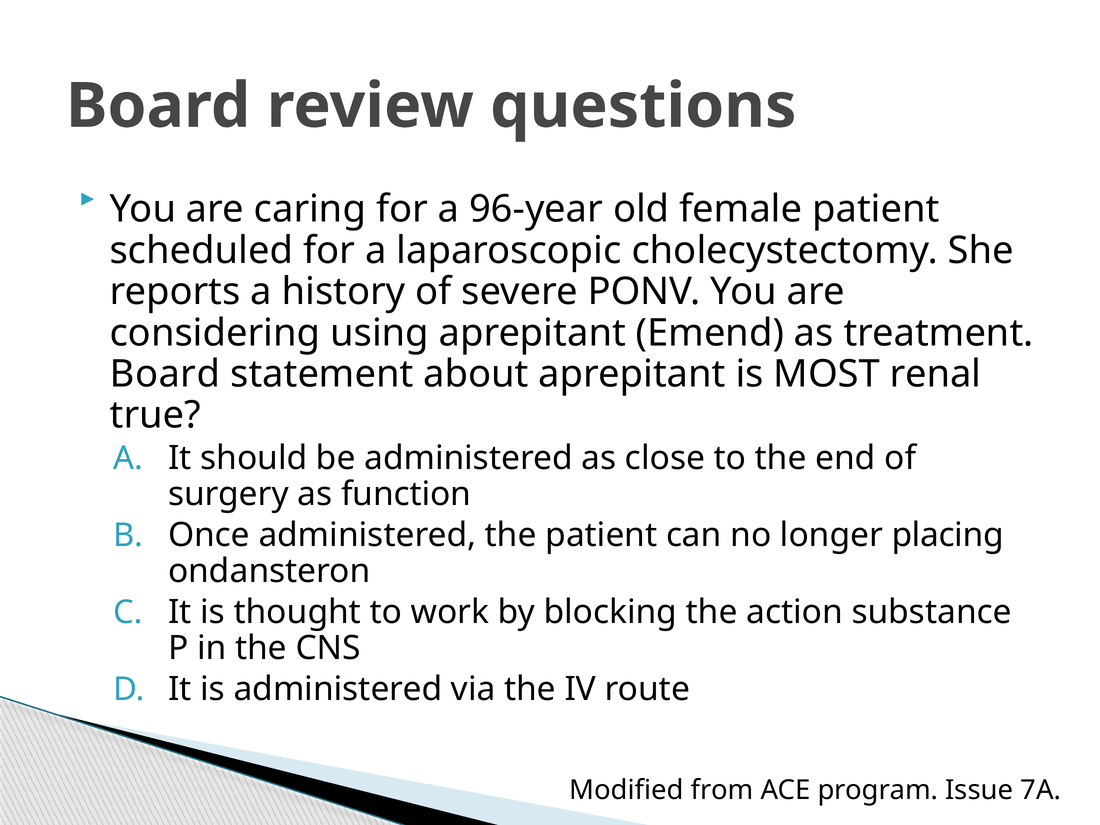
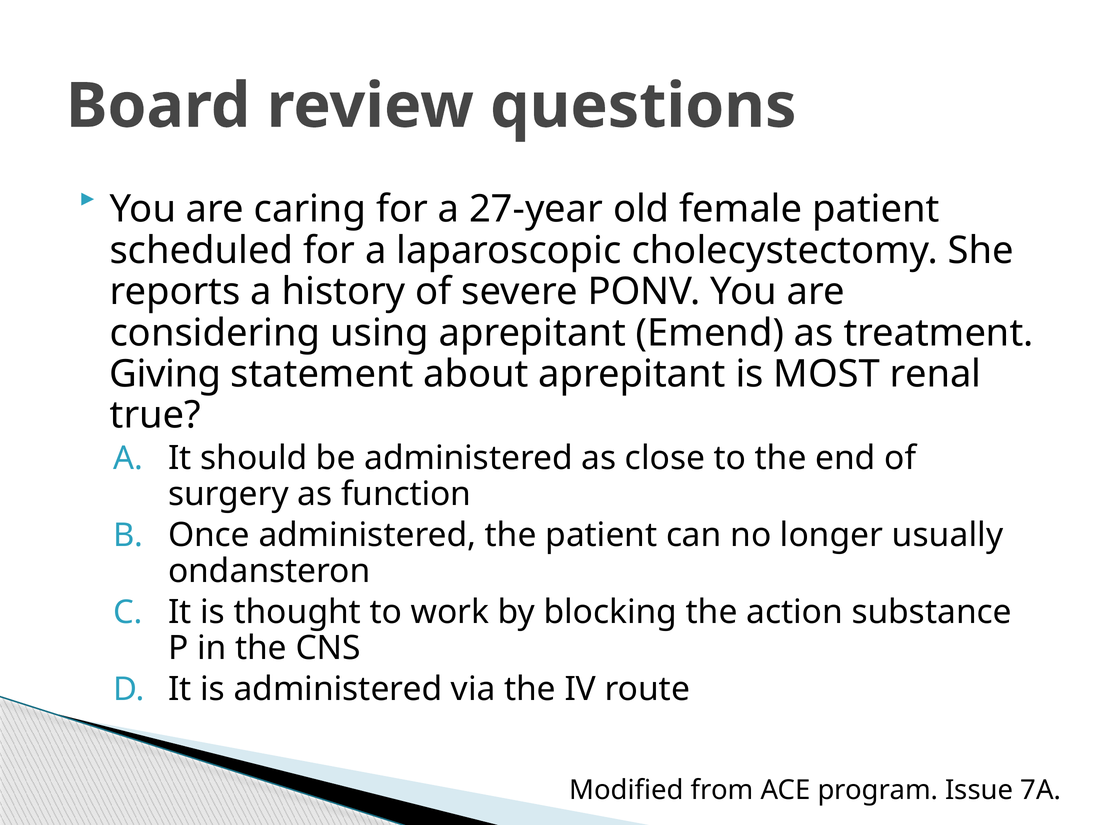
96-year: 96-year -> 27-year
Board at (165, 374): Board -> Giving
placing: placing -> usually
